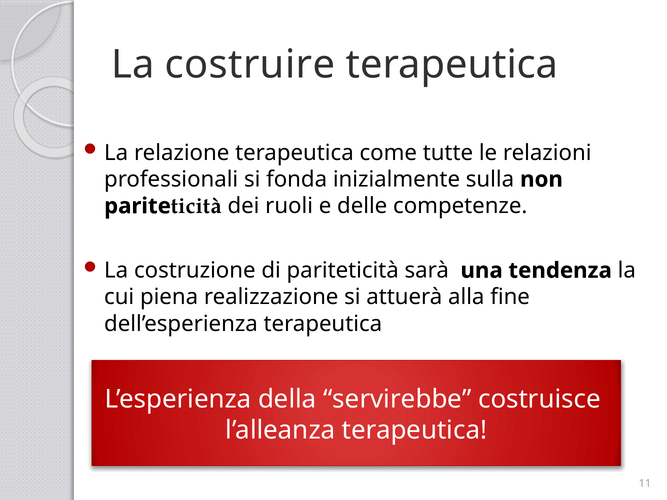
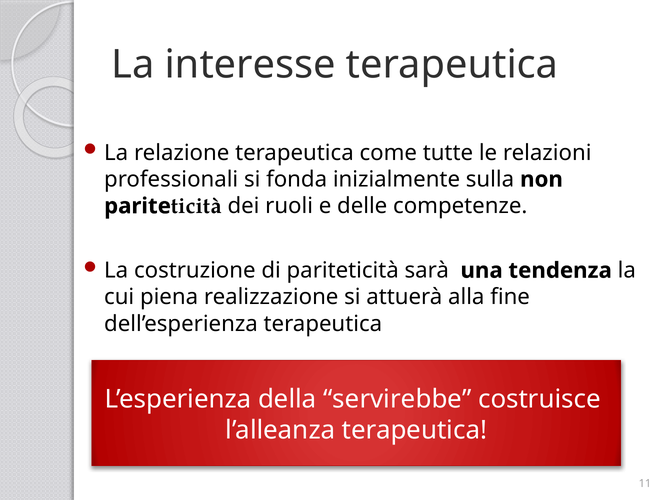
costruire: costruire -> interesse
